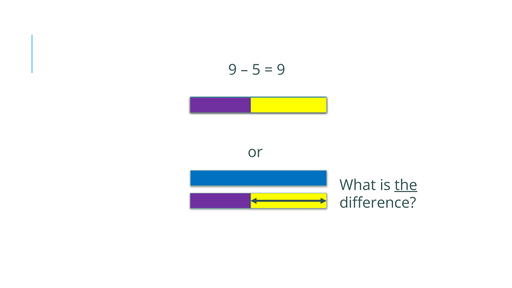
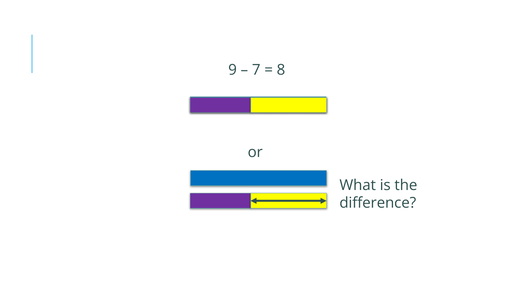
5: 5 -> 7
9 at (281, 70): 9 -> 8
the underline: present -> none
